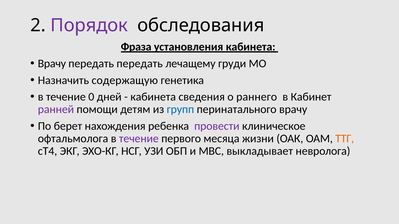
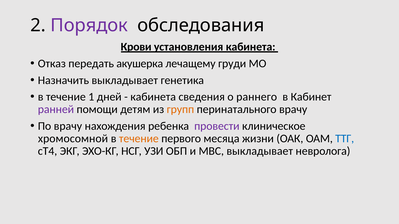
Фраза: Фраза -> Крови
Врачу at (52, 64): Врачу -> Отказ
передать передать: передать -> акушерка
Назначить содержащую: содержащую -> выкладывает
0: 0 -> 1
групп colour: blue -> orange
По берет: берет -> врачу
офтальмолога: офтальмолога -> хромосомной
течение at (139, 139) colour: purple -> orange
ТТГ colour: orange -> blue
